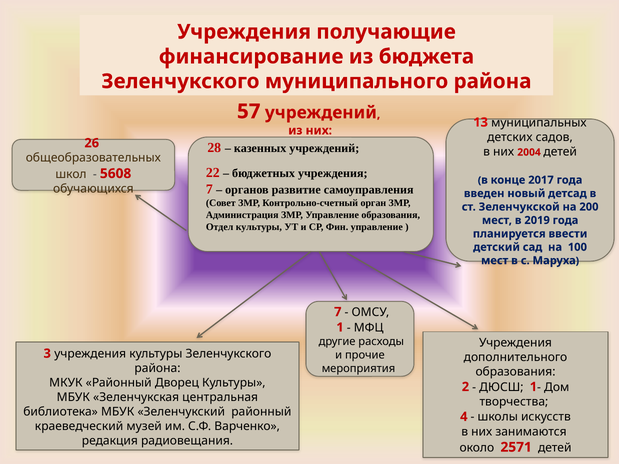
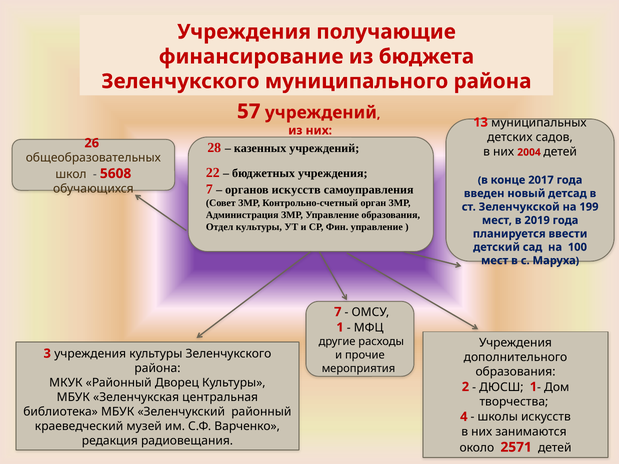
органов развитие: развитие -> искусств
200: 200 -> 199
